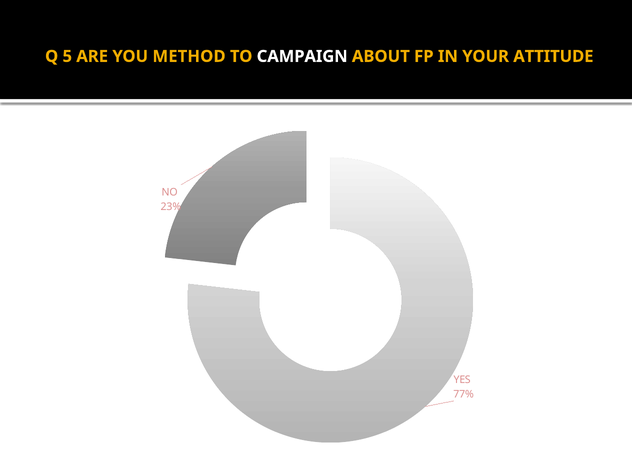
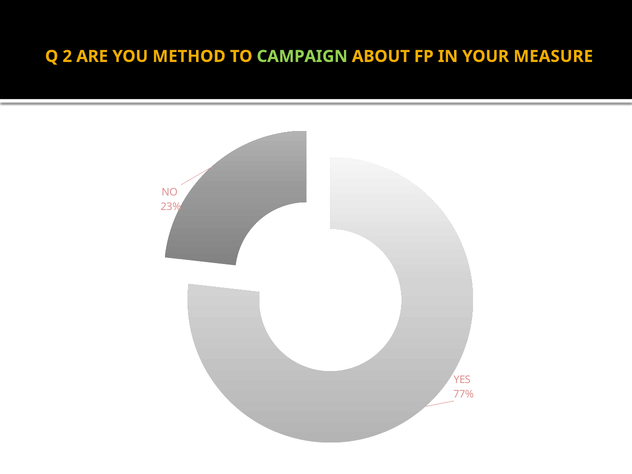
5: 5 -> 2
CAMPAIGN colour: white -> light green
ATTITUDE: ATTITUDE -> MEASURE
